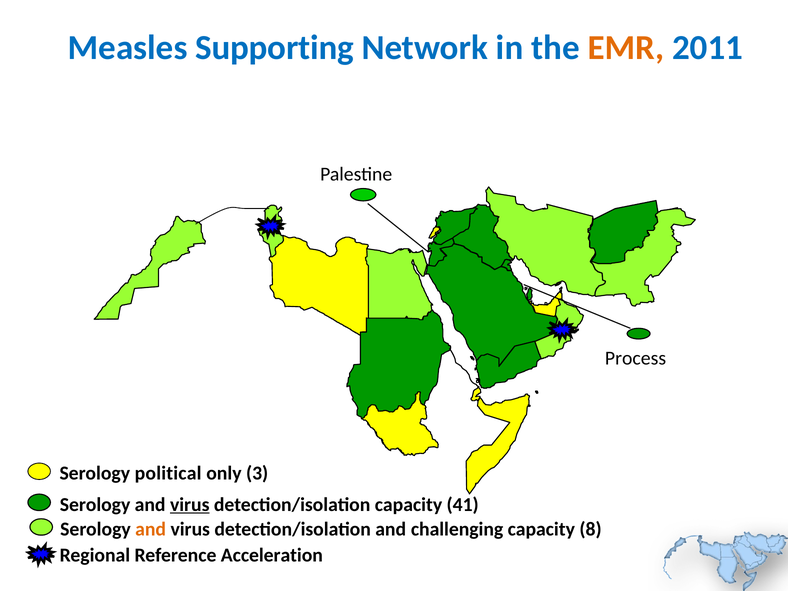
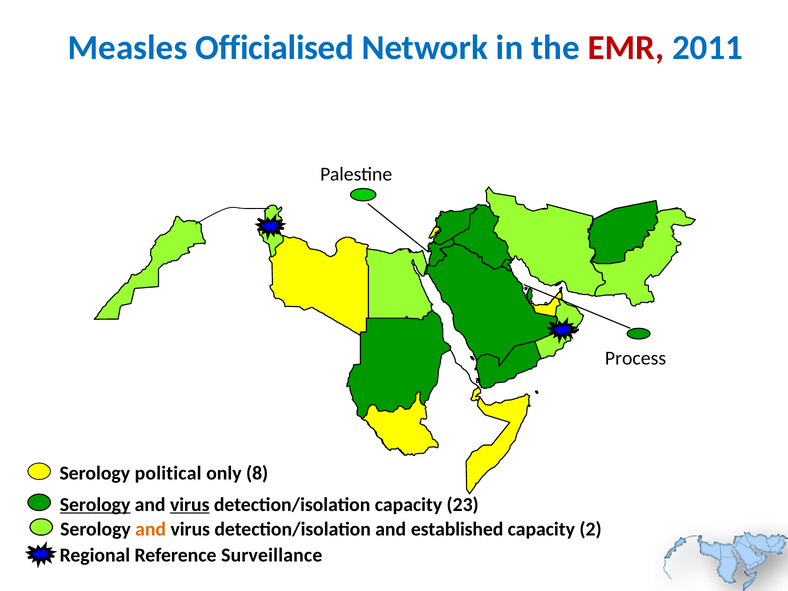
Supporting: Supporting -> Officialised
EMR colour: orange -> red
3: 3 -> 8
Serology at (95, 505) underline: none -> present
41: 41 -> 23
challenging: challenging -> established
8: 8 -> 2
Acceleration: Acceleration -> Surveillance
